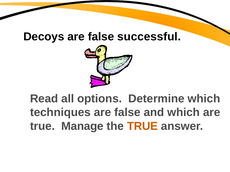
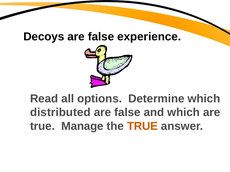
successful: successful -> experience
techniques: techniques -> distributed
